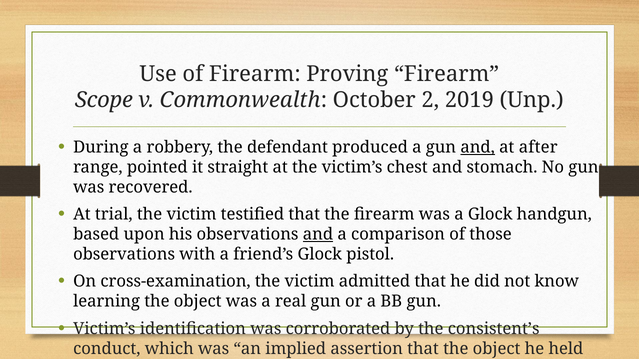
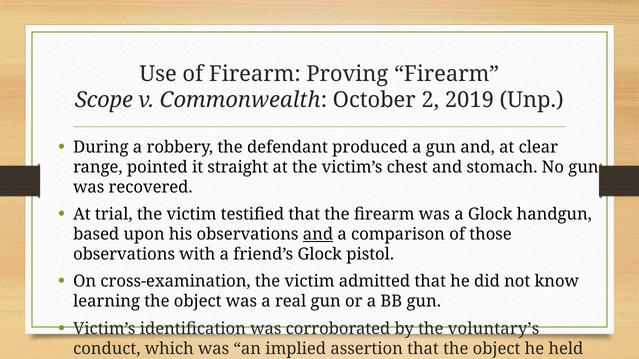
and at (478, 147) underline: present -> none
after: after -> clear
consistent’s: consistent’s -> voluntary’s
